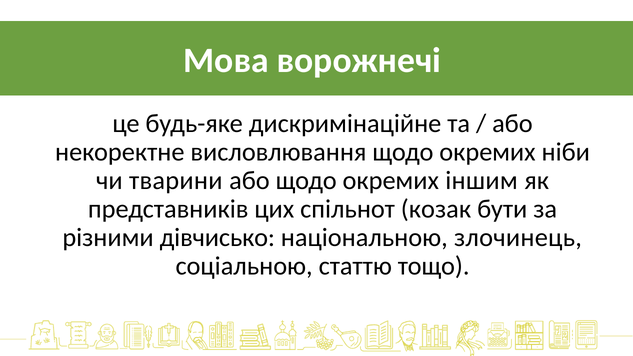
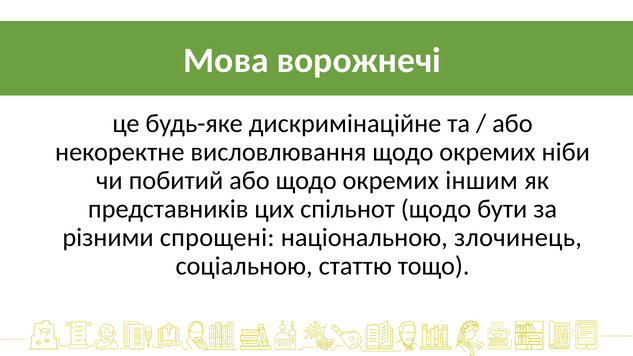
тварини: тварини -> побитий
спільнот козак: козак -> щодо
дівчисько: дівчисько -> спрощені
